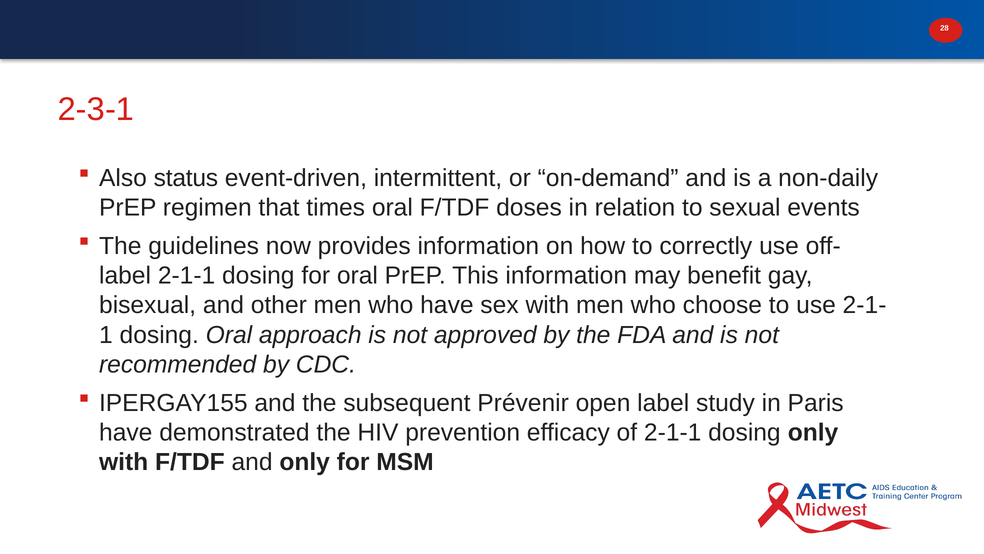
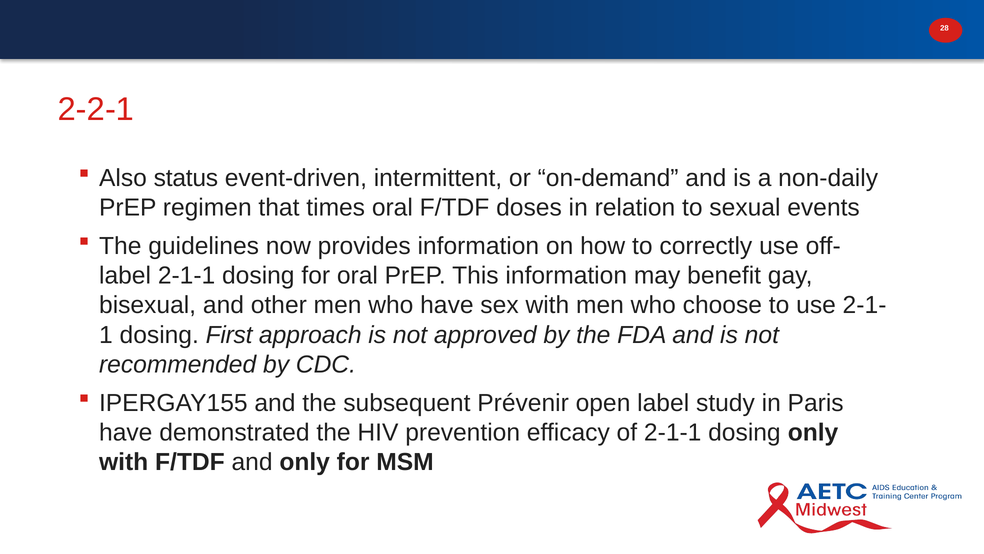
2-3-1: 2-3-1 -> 2-2-1
dosing Oral: Oral -> First
